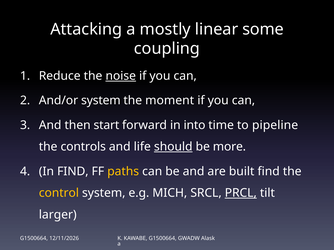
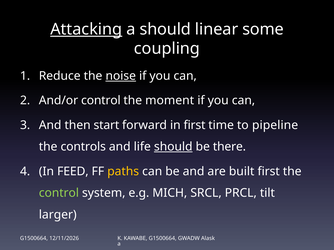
Attacking underline: none -> present
a mostly: mostly -> should
And/or system: system -> control
in into: into -> first
more: more -> there
In FIND: FIND -> FEED
built find: find -> first
control at (59, 193) colour: yellow -> light green
PRCL underline: present -> none
